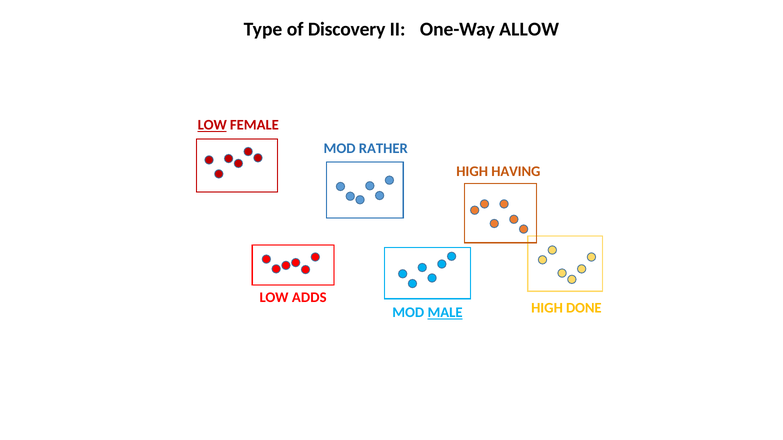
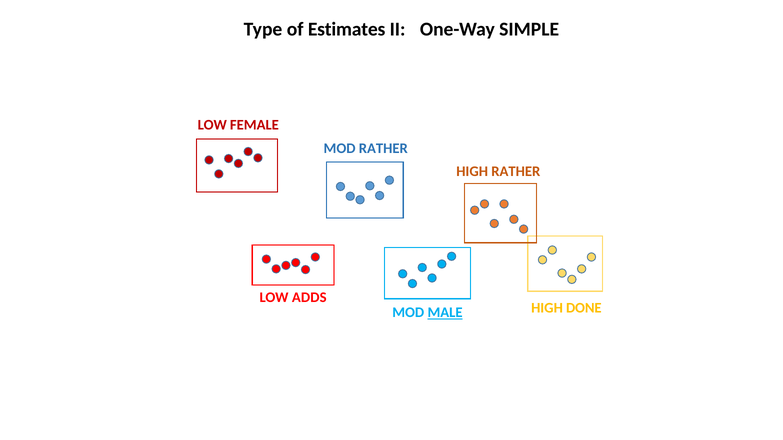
Discovery: Discovery -> Estimates
ALLOW: ALLOW -> SIMPLE
LOW at (212, 125) underline: present -> none
HIGH HAVING: HAVING -> RATHER
